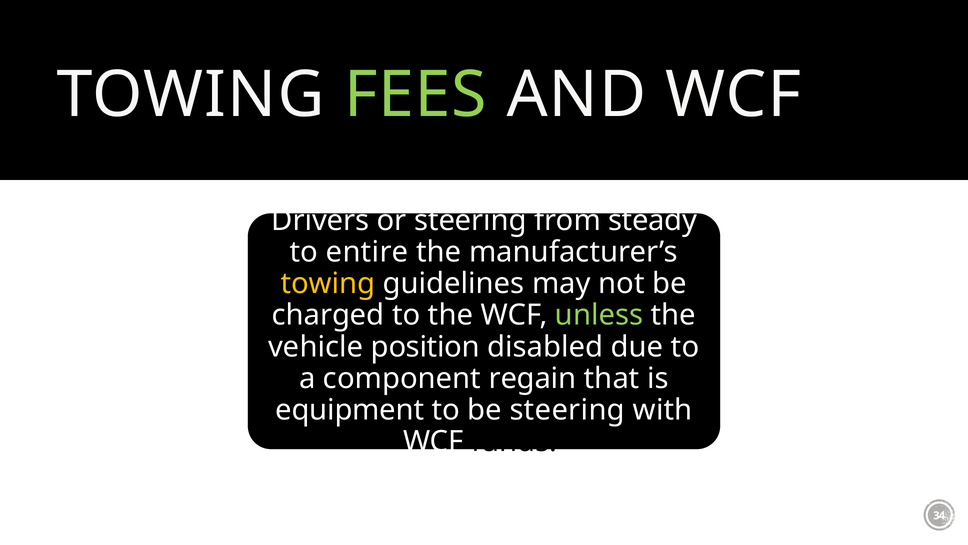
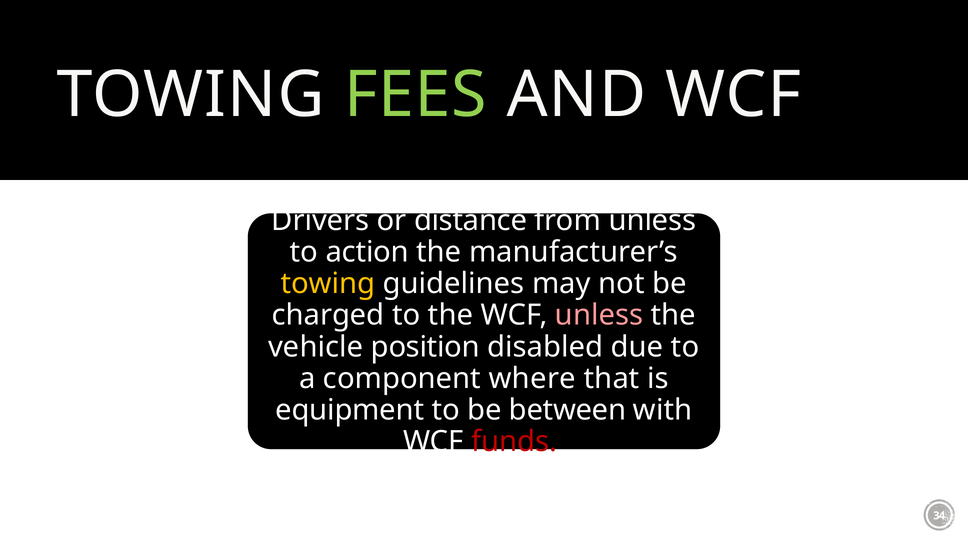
or steering: steering -> distance
from steady: steady -> unless
entire: entire -> action
unless at (599, 315) colour: light green -> pink
regain: regain -> where
be steering: steering -> between
funds colour: black -> red
